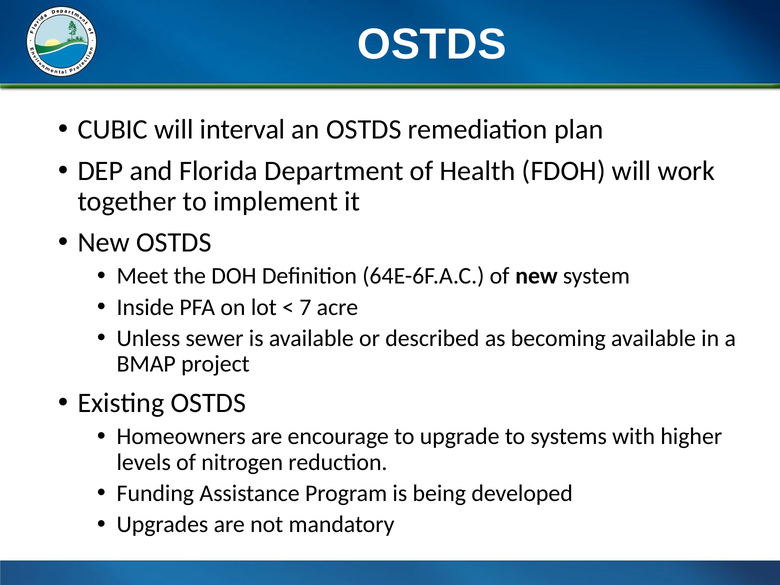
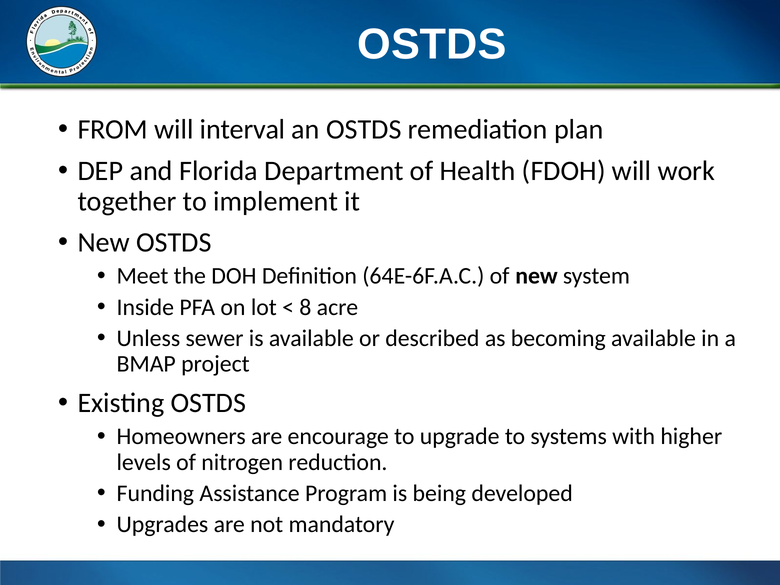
CUBIC: CUBIC -> FROM
7: 7 -> 8
